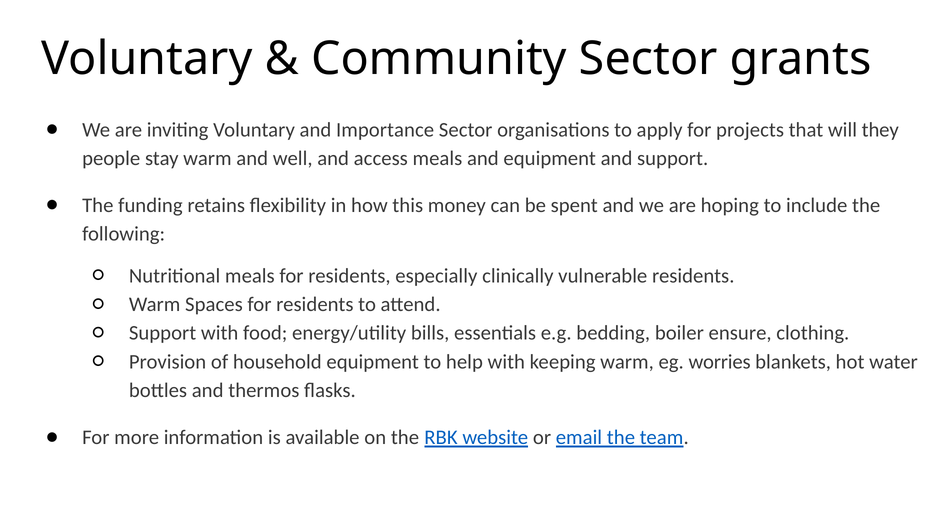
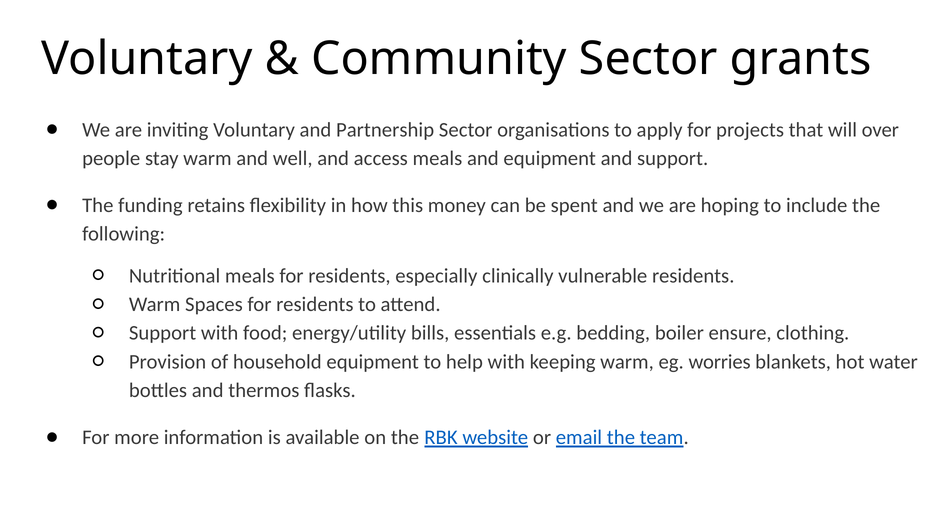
Importance: Importance -> Partnership
they: they -> over
